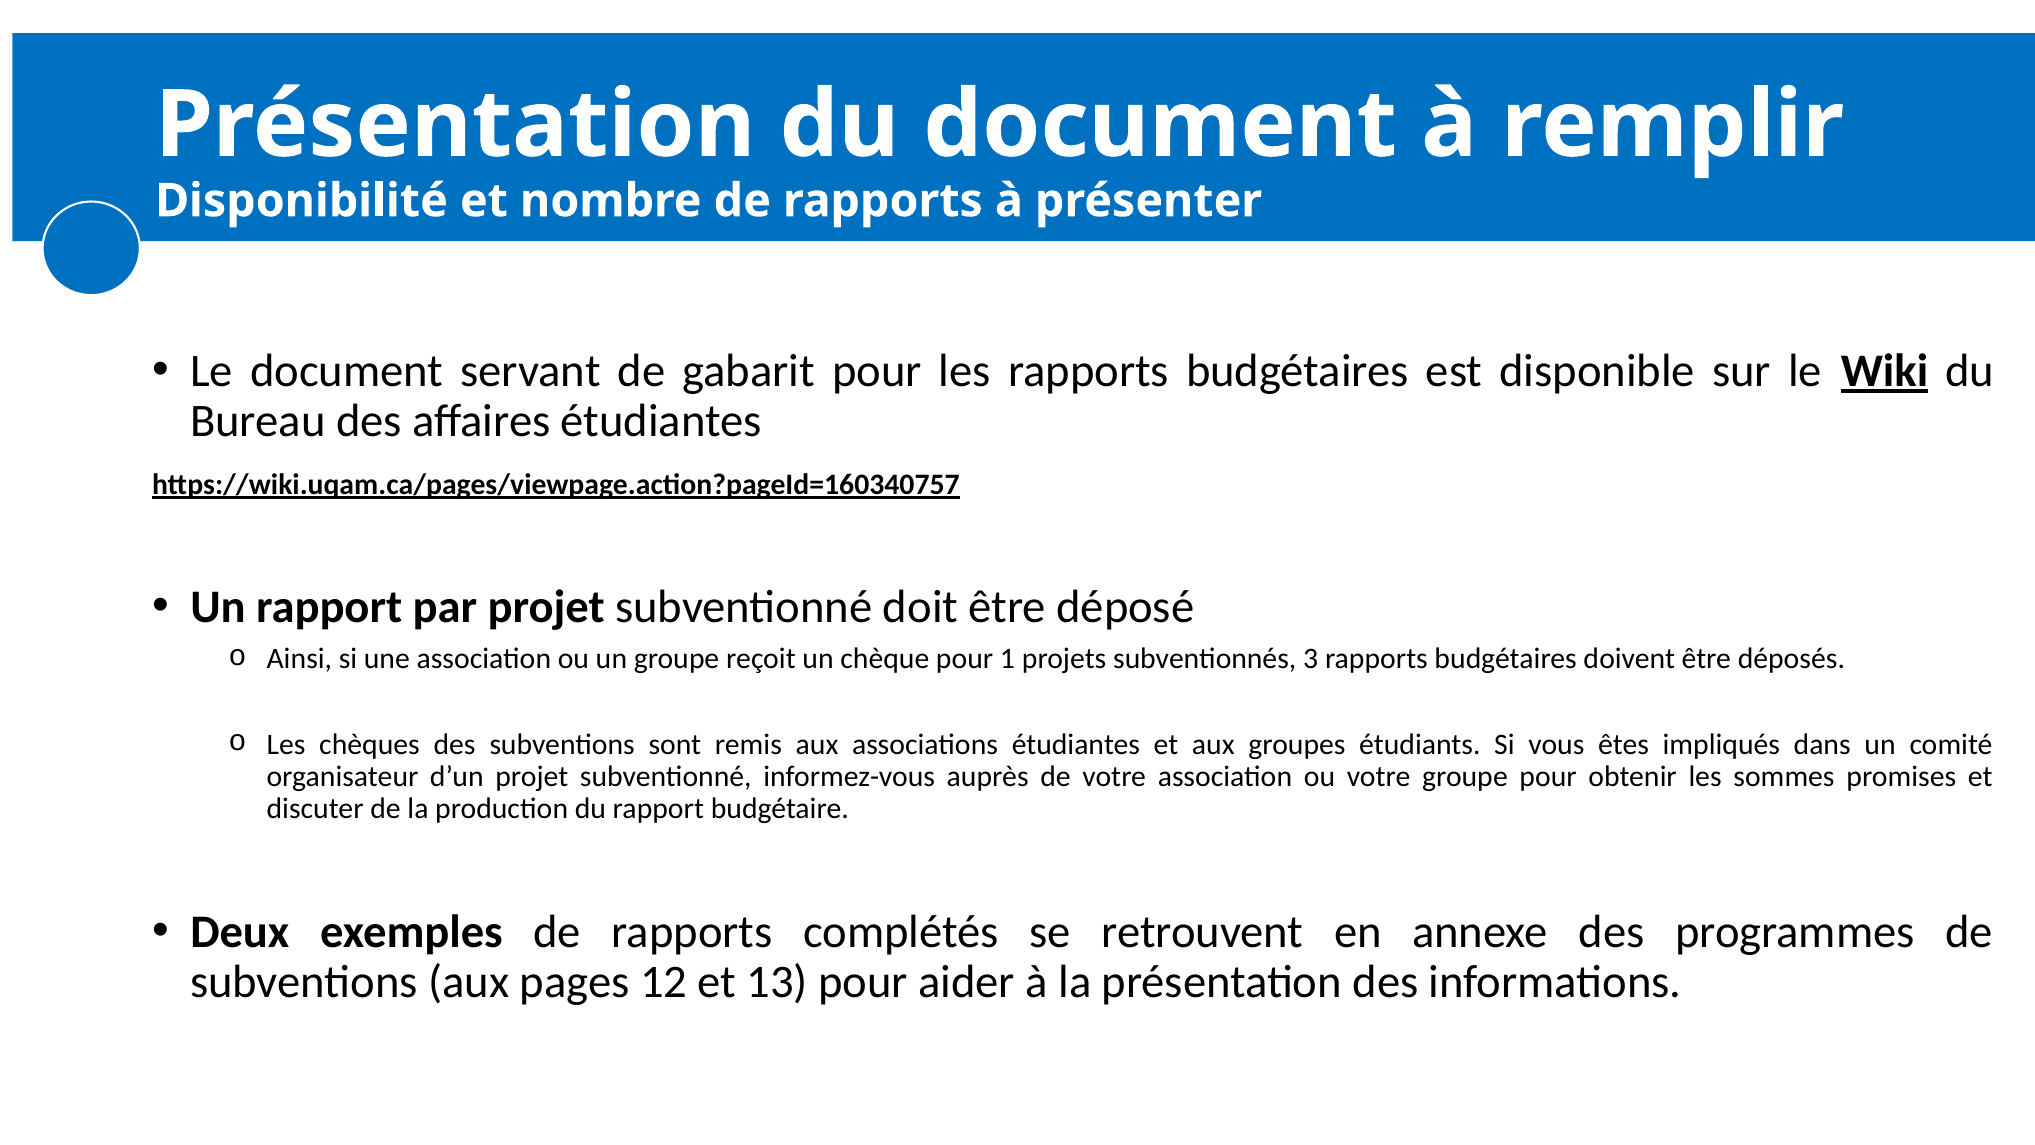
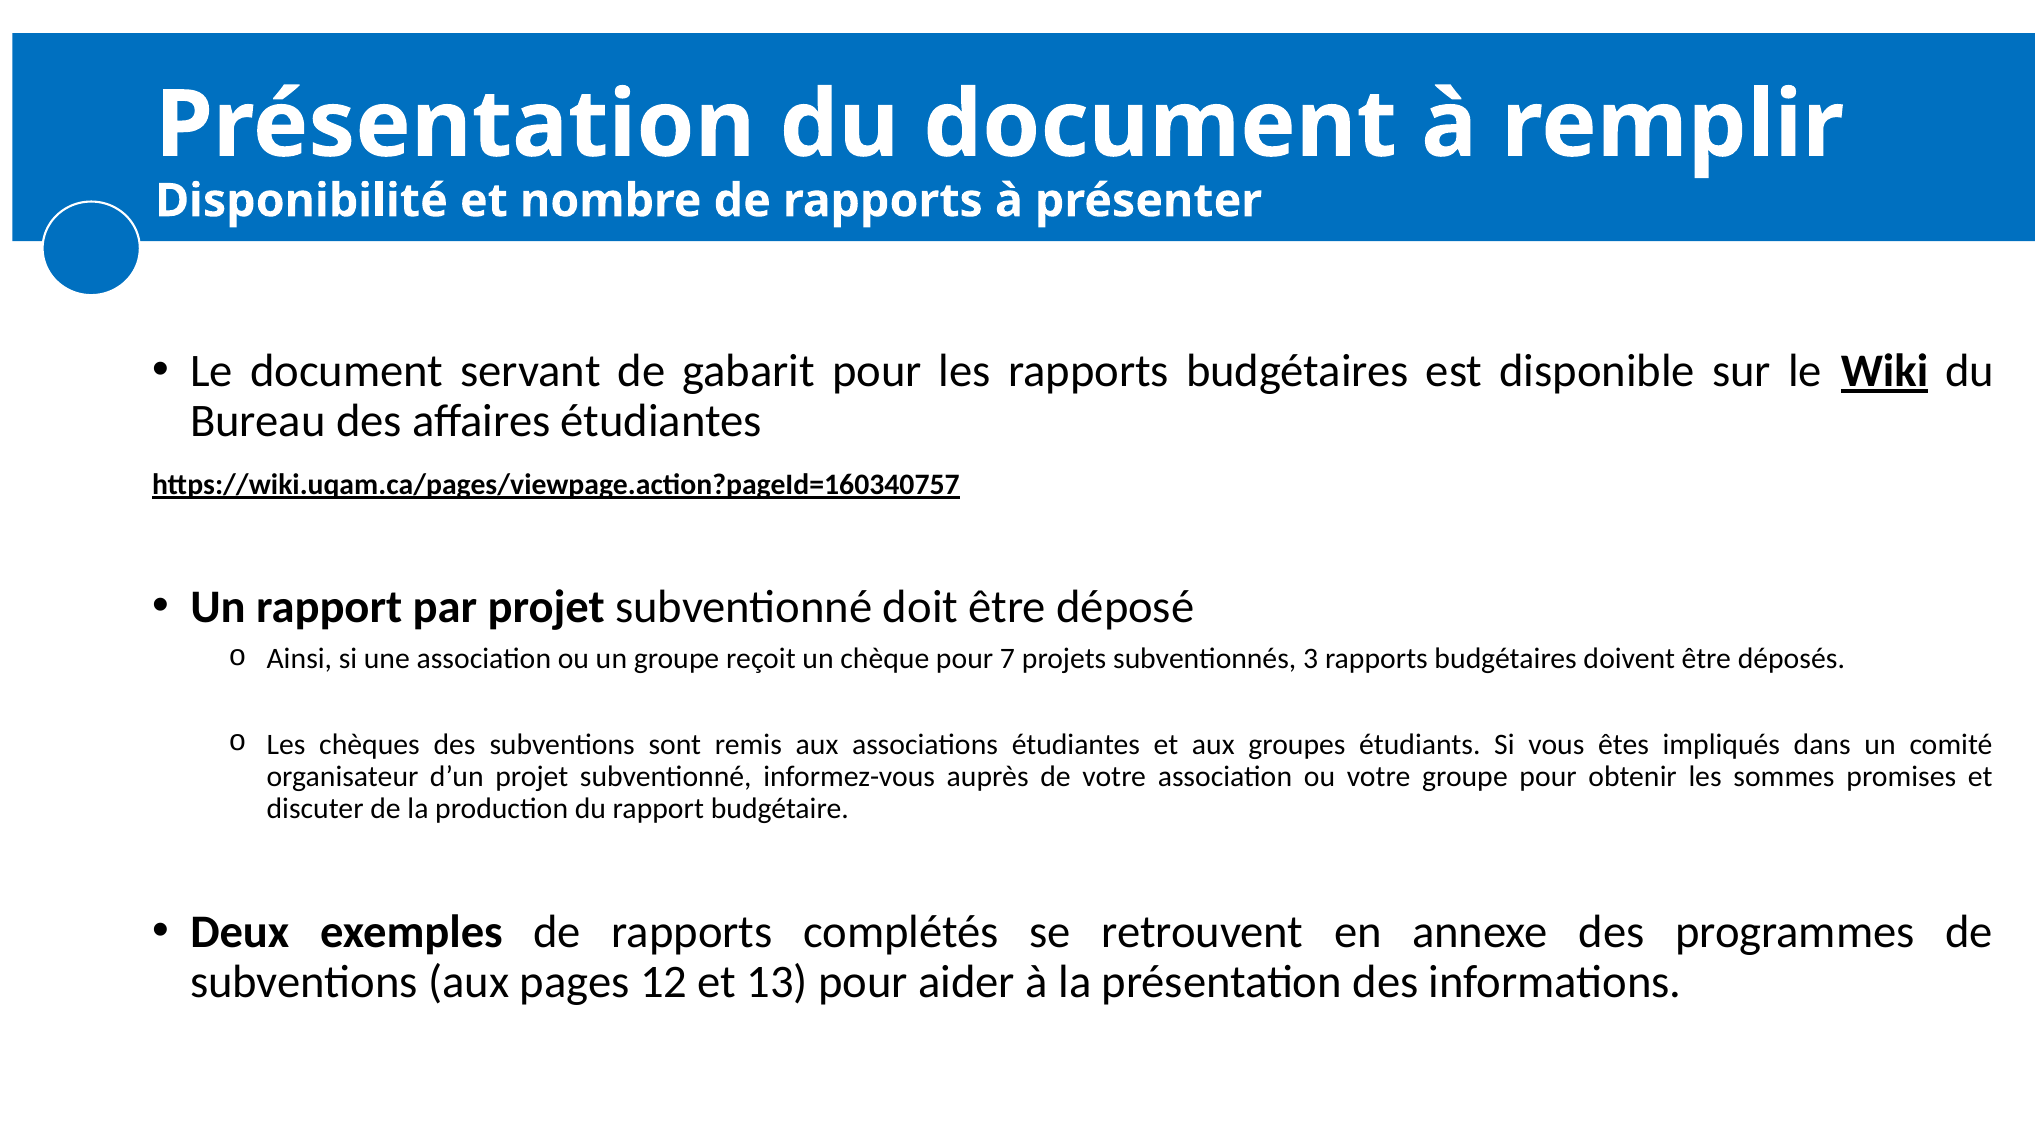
1: 1 -> 7
